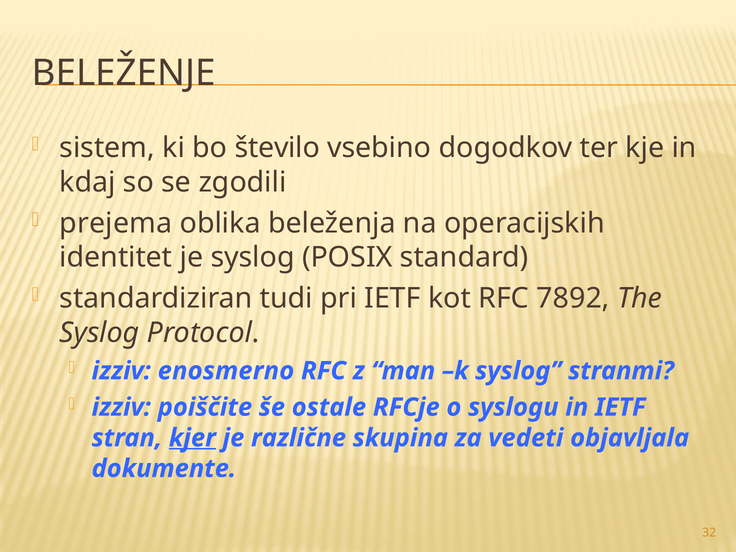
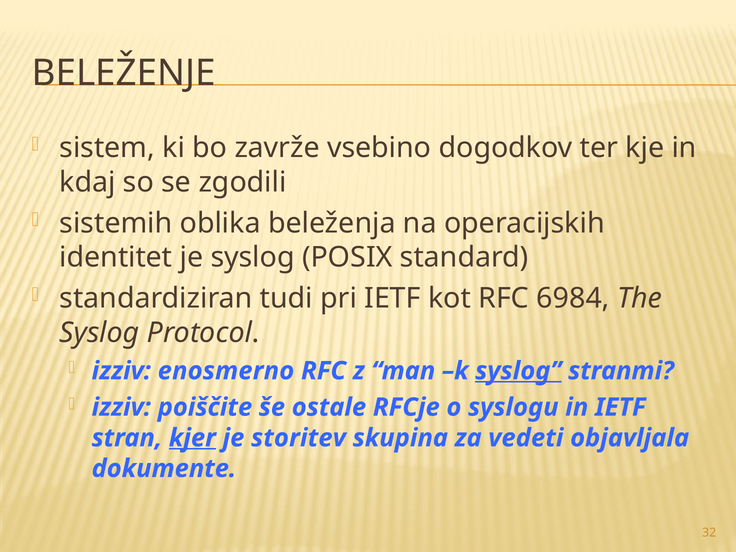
število: število -> zavrže
prejema: prejema -> sistemih
7892: 7892 -> 6984
syslog at (518, 371) underline: none -> present
različne: različne -> storitev
